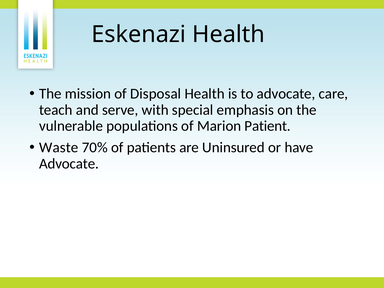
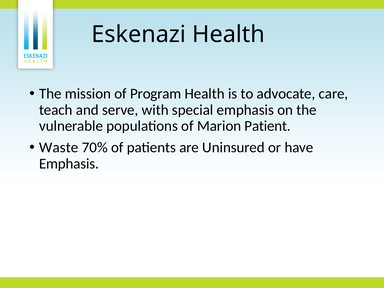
Disposal: Disposal -> Program
Advocate at (69, 164): Advocate -> Emphasis
